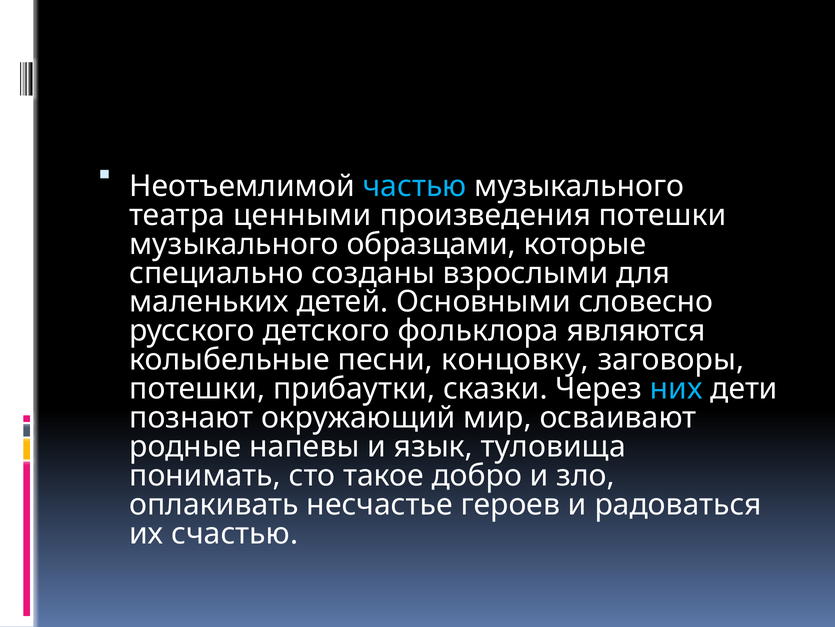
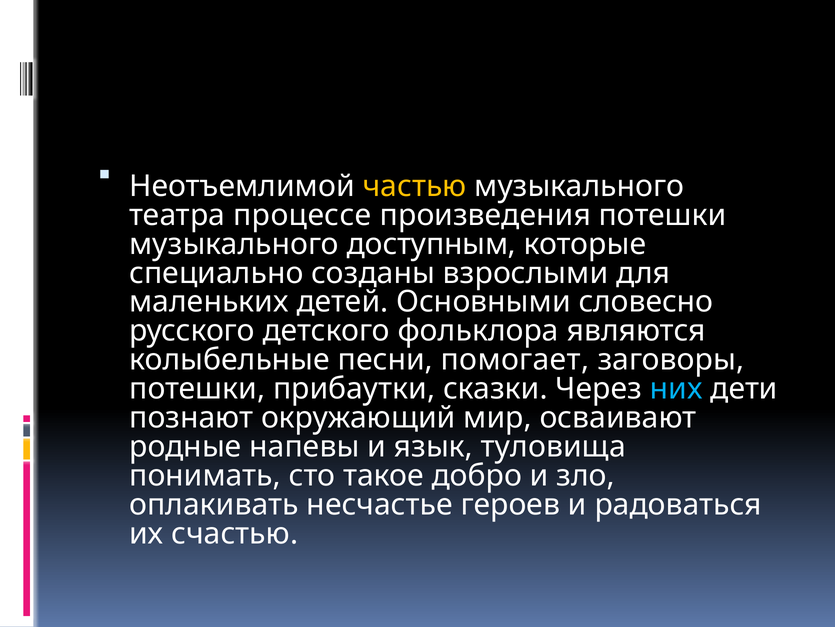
частью colour: light blue -> yellow
ценными: ценными -> процессе
образцами: образцами -> доступным
концовку: концовку -> помогает
